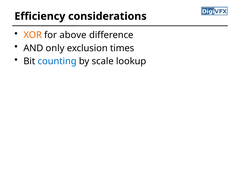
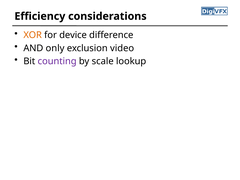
above: above -> device
times: times -> video
counting colour: blue -> purple
